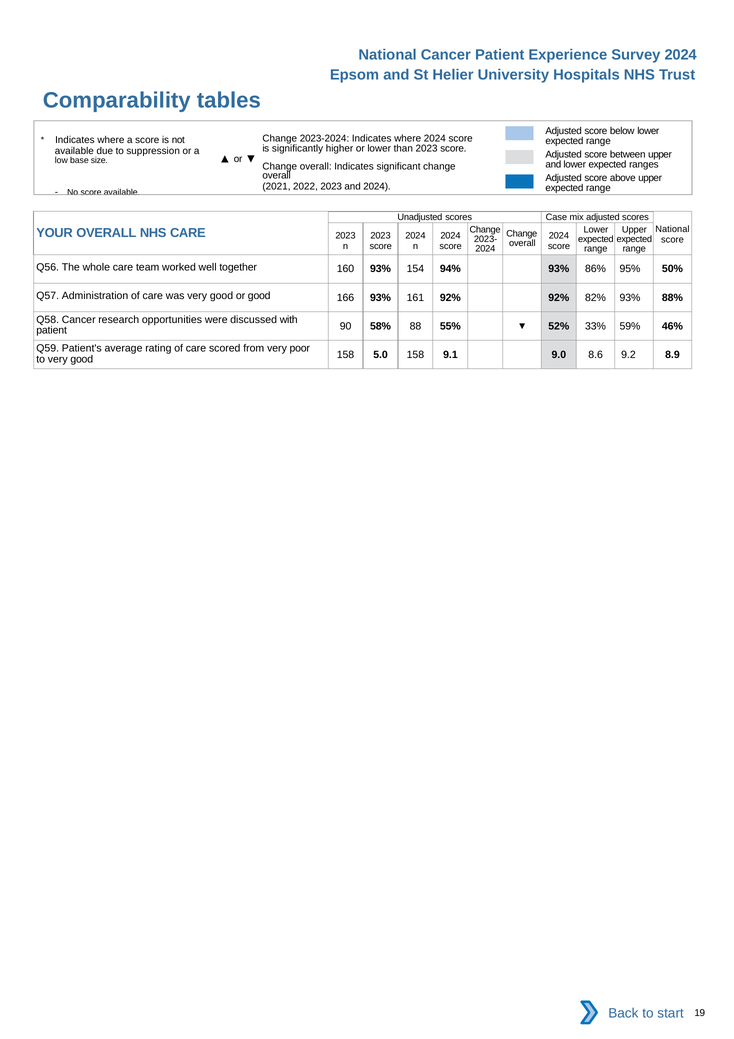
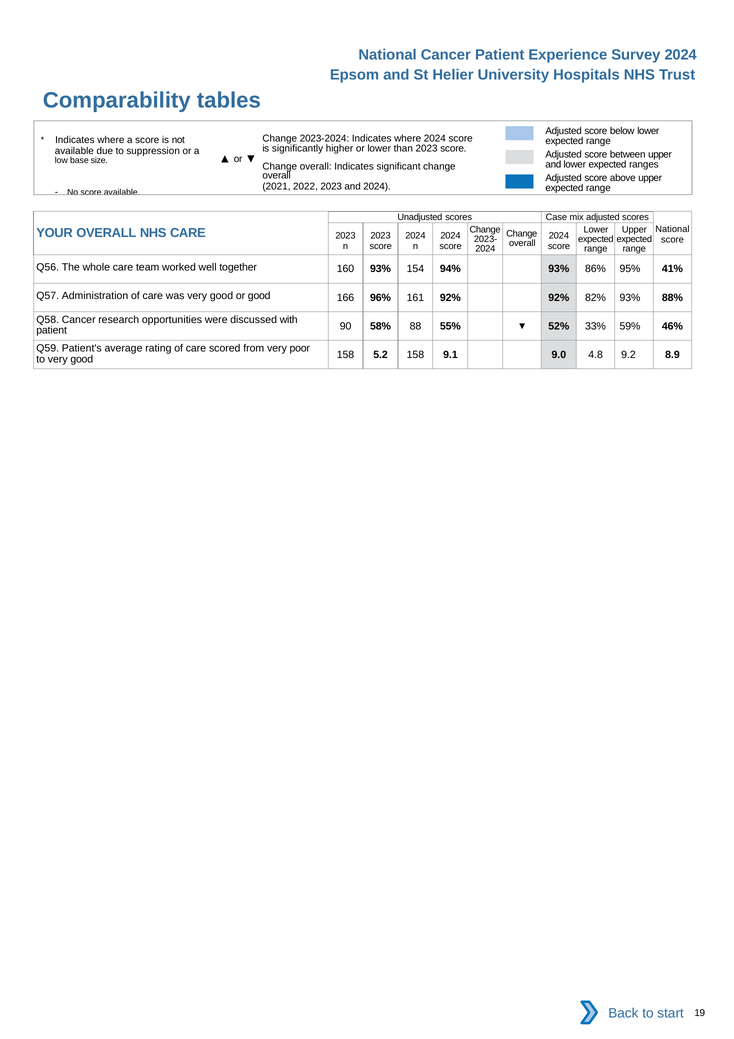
50%: 50% -> 41%
166 93%: 93% -> 96%
5.0: 5.0 -> 5.2
8.6: 8.6 -> 4.8
